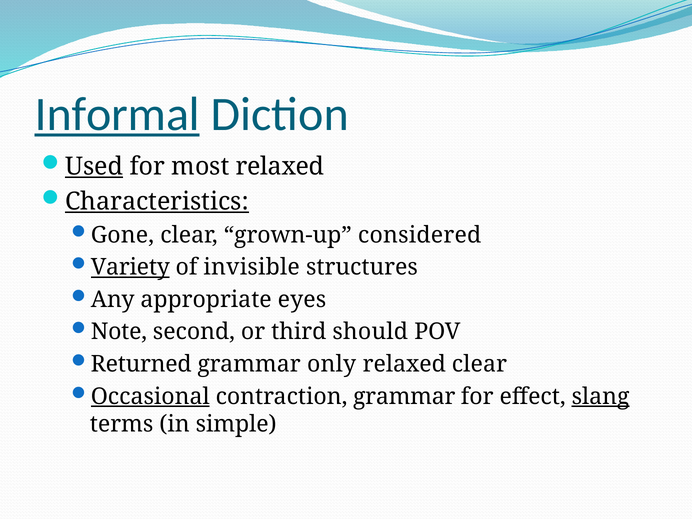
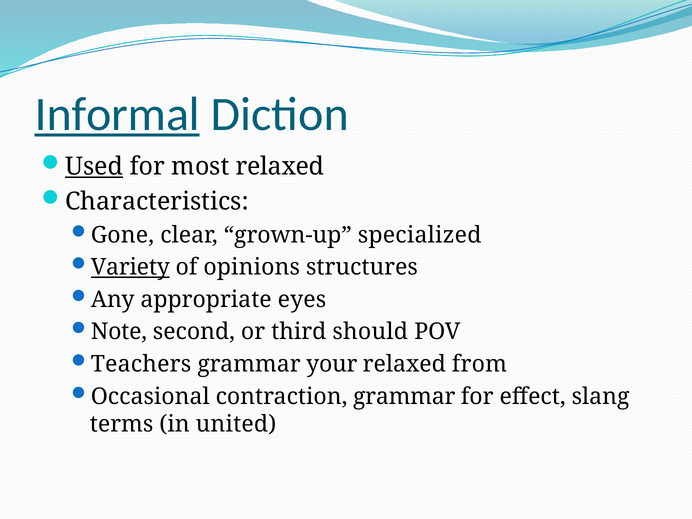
Characteristics underline: present -> none
considered: considered -> specialized
invisible: invisible -> opinions
Returned: Returned -> Teachers
only: only -> your
relaxed clear: clear -> from
Occasional underline: present -> none
slang underline: present -> none
simple: simple -> united
